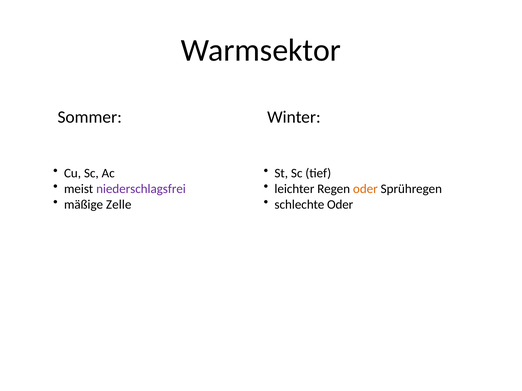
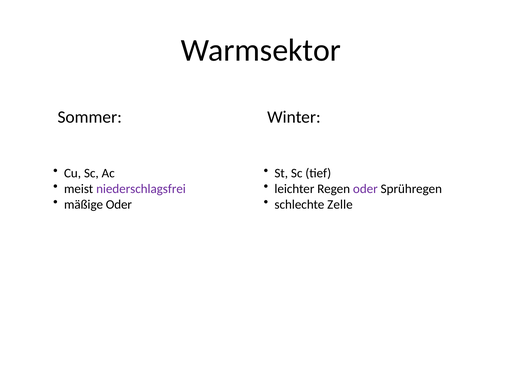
oder at (365, 189) colour: orange -> purple
mäßige Zelle: Zelle -> Oder
schlechte Oder: Oder -> Zelle
